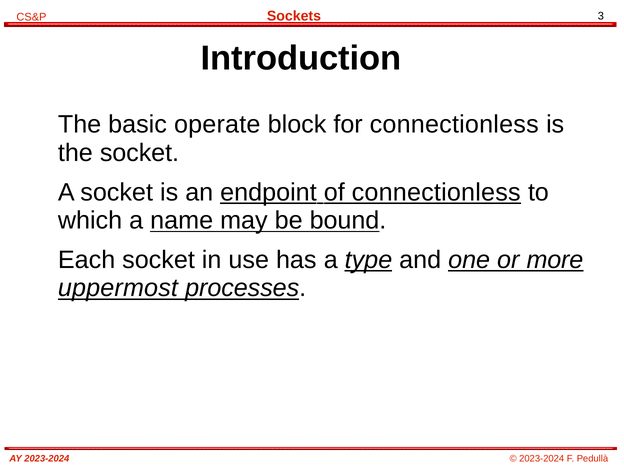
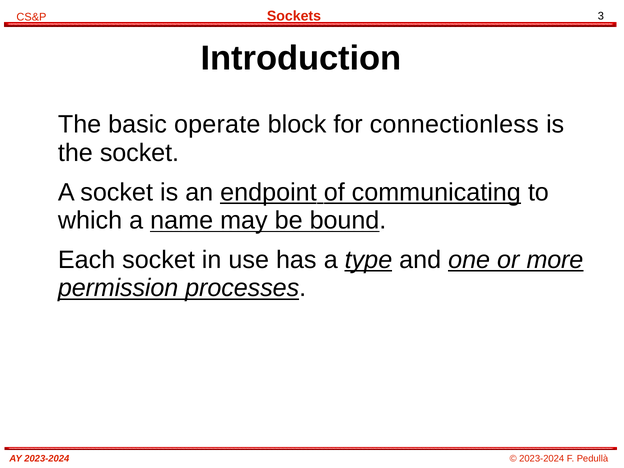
of connectionless: connectionless -> communicating
uppermost: uppermost -> permission
